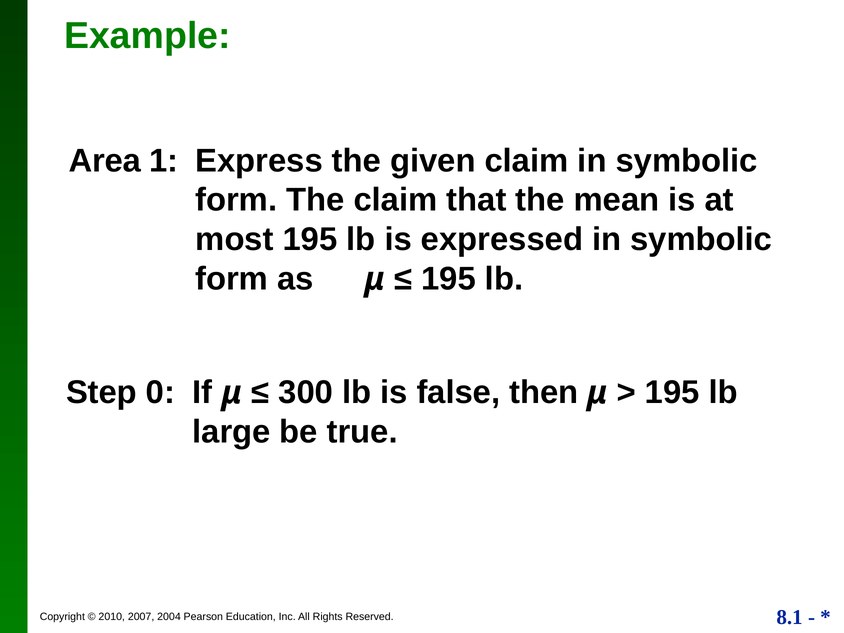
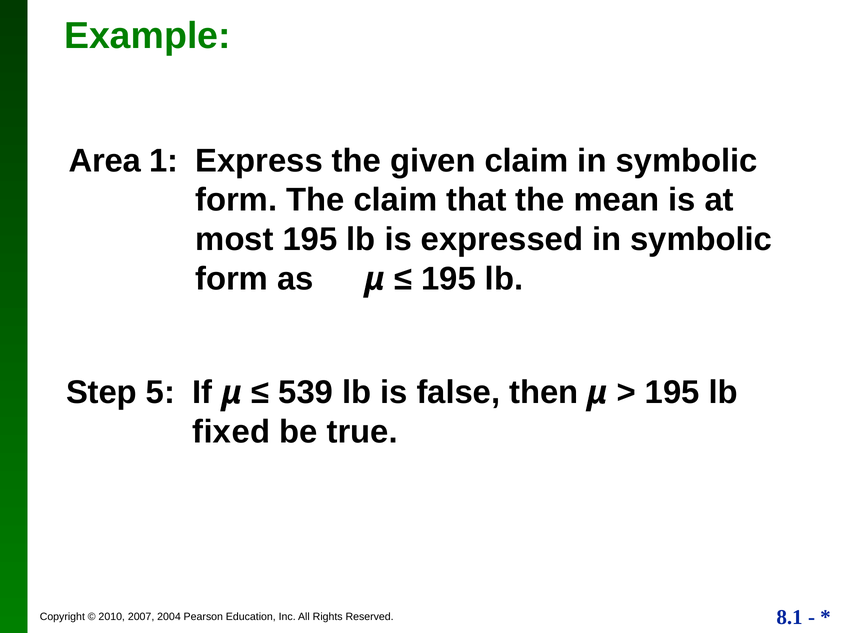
0: 0 -> 5
300: 300 -> 539
large: large -> fixed
